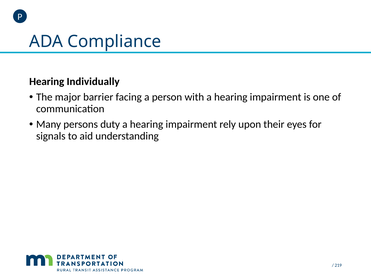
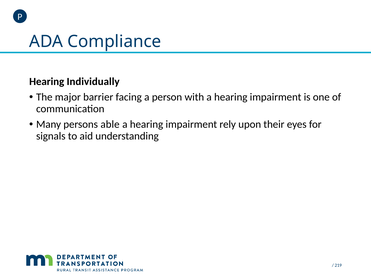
duty: duty -> able
